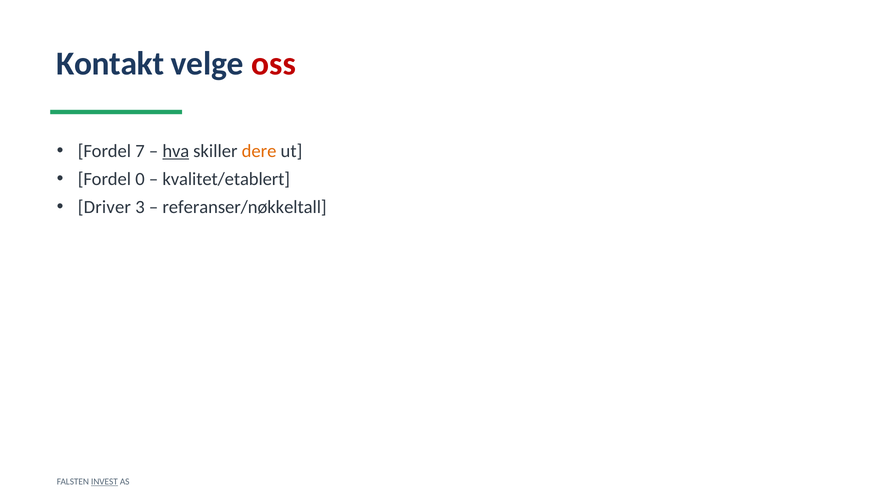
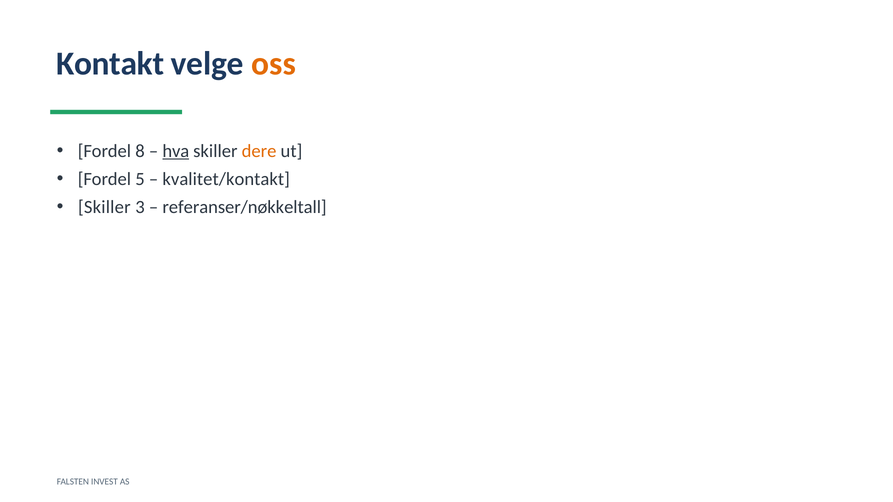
oss colour: red -> orange
7: 7 -> 8
0: 0 -> 5
kvalitet/etablert: kvalitet/etablert -> kvalitet/kontakt
Driver at (104, 207): Driver -> Skiller
INVEST underline: present -> none
